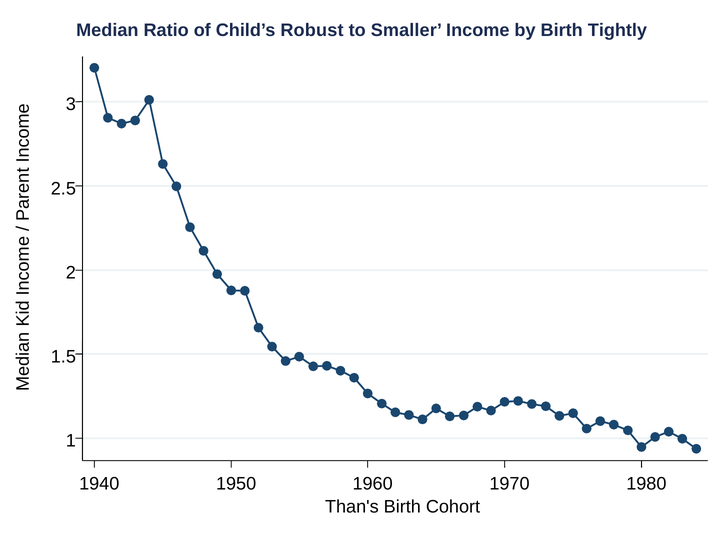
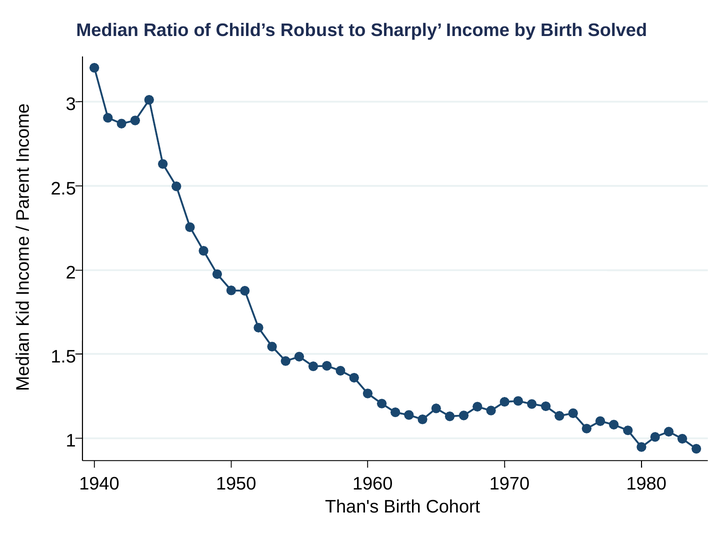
Smaller: Smaller -> Sharply
Tightly: Tightly -> Solved
